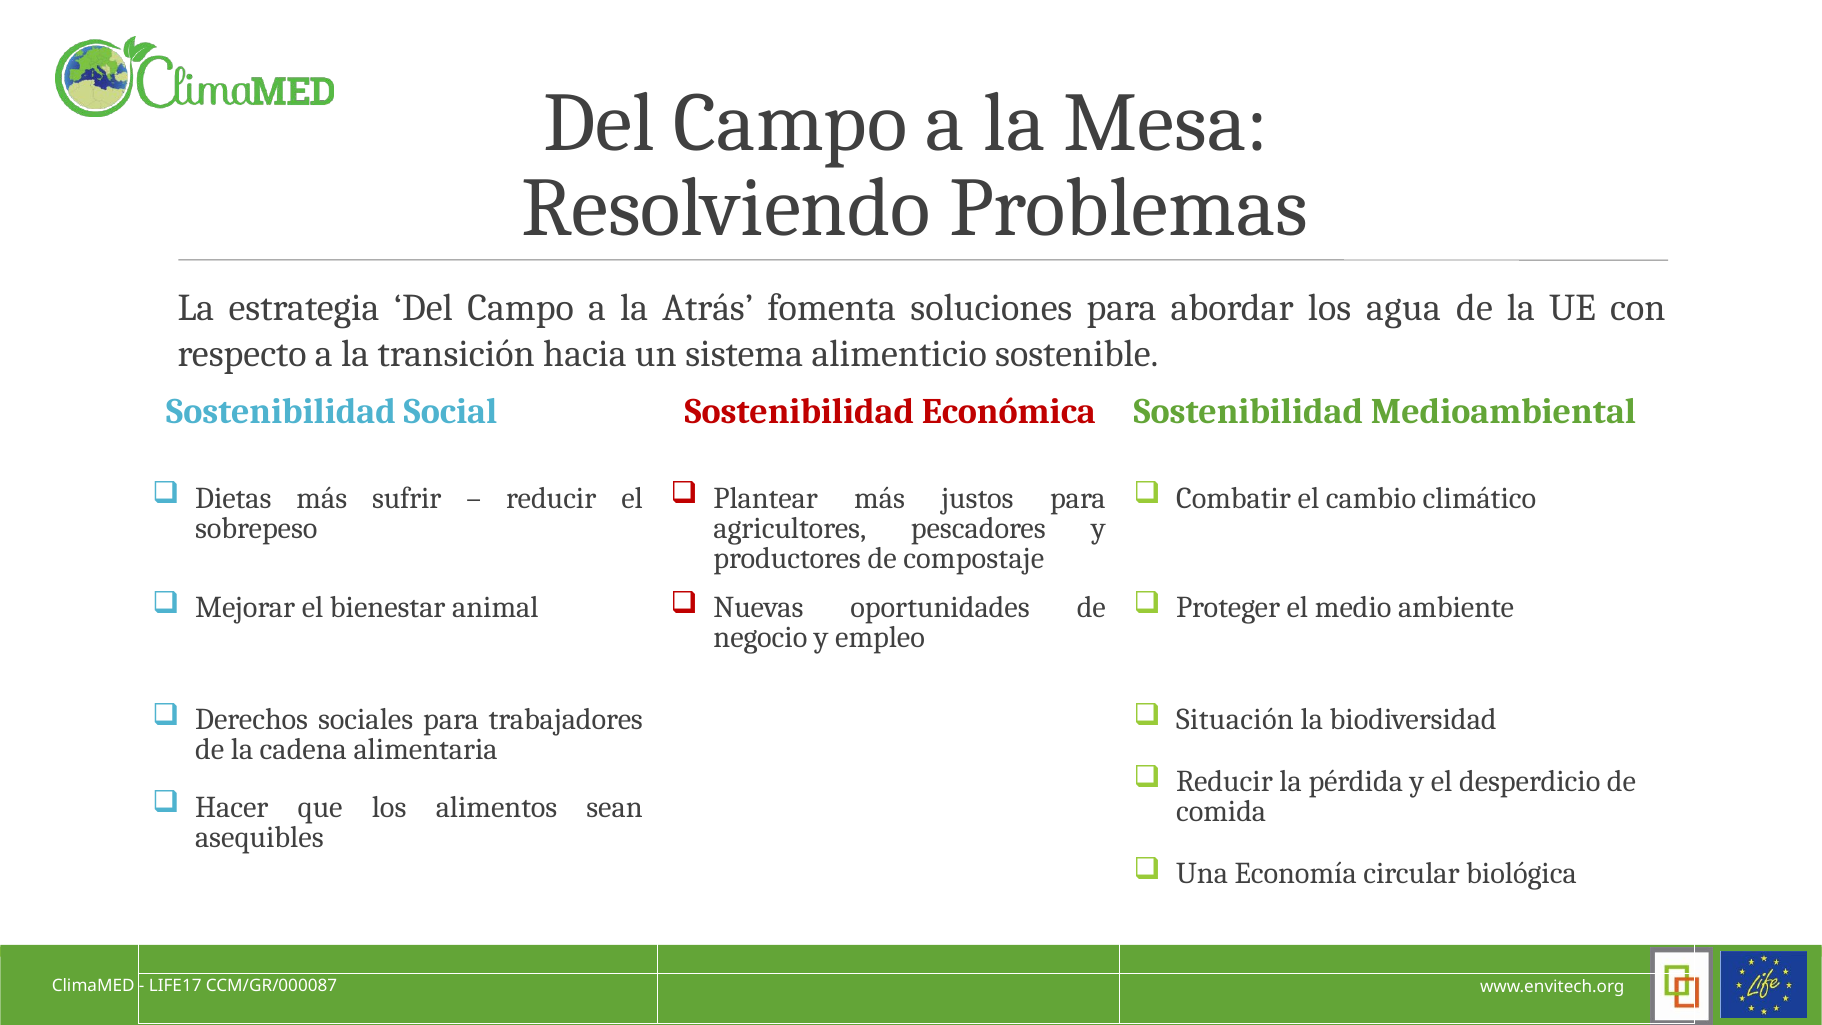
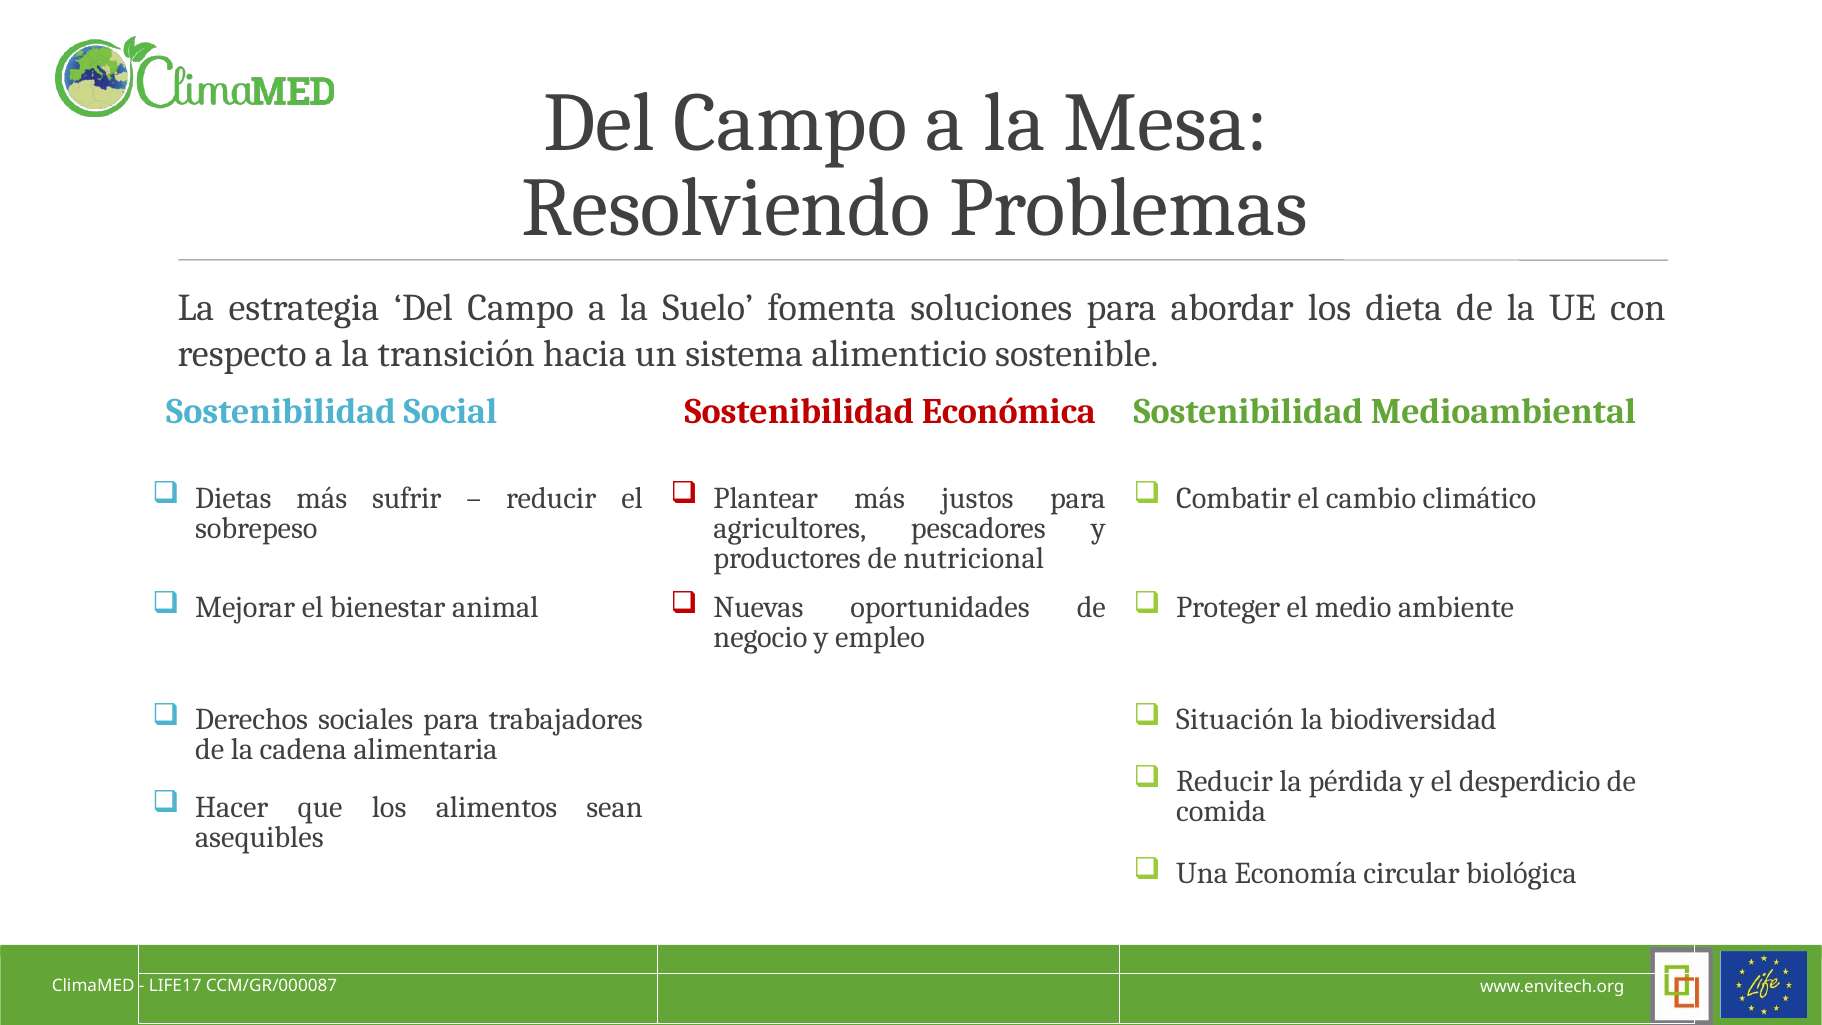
Atrás: Atrás -> Suelo
agua: agua -> dieta
compostaje: compostaje -> nutricional
